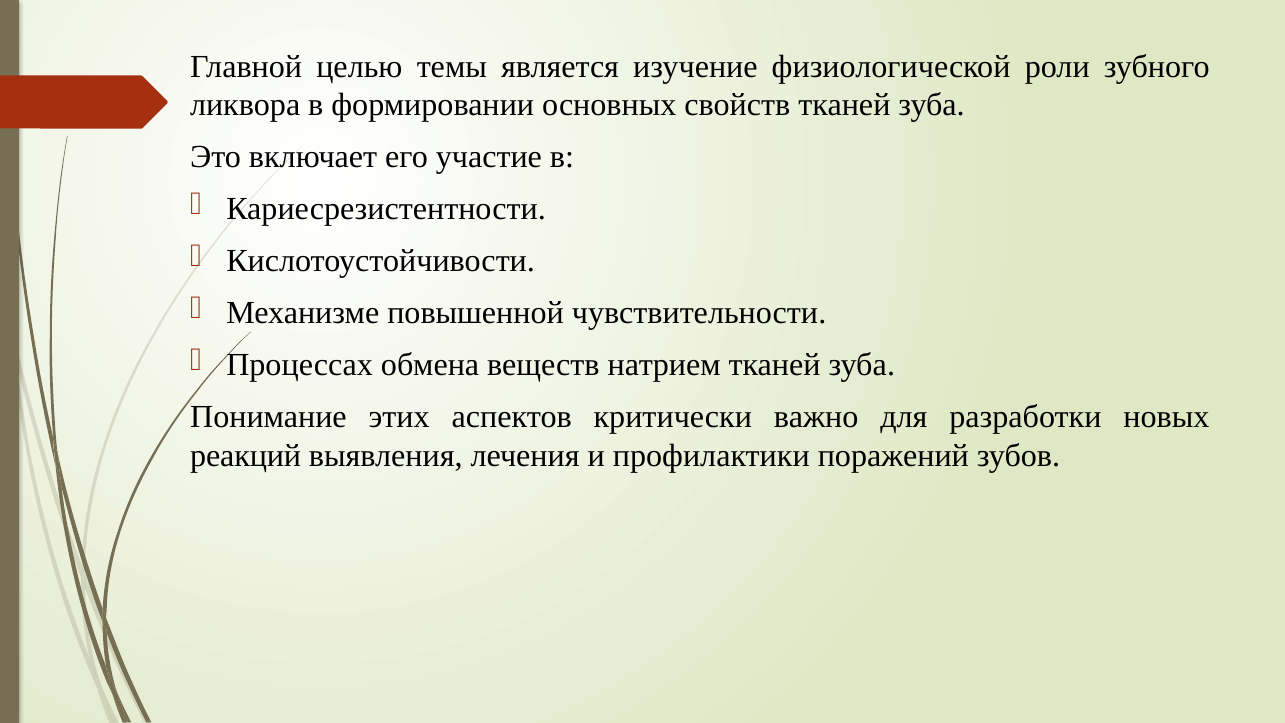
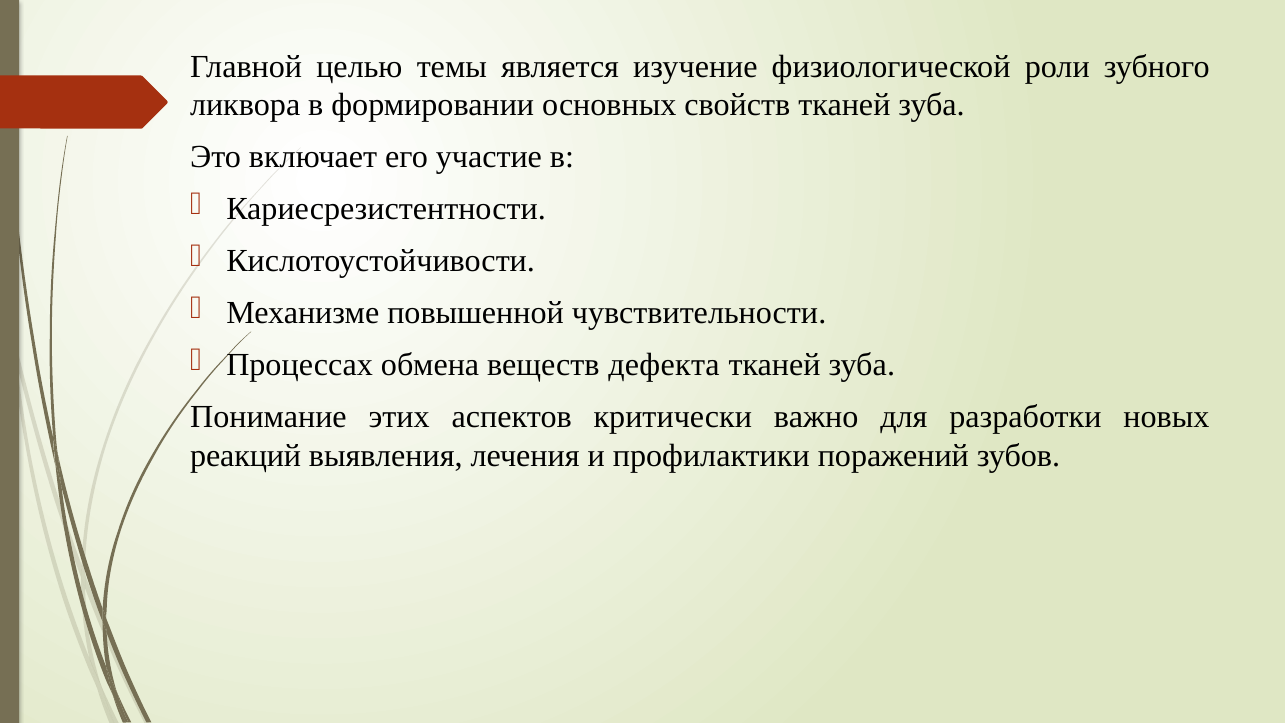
натрием: натрием -> дефекта
